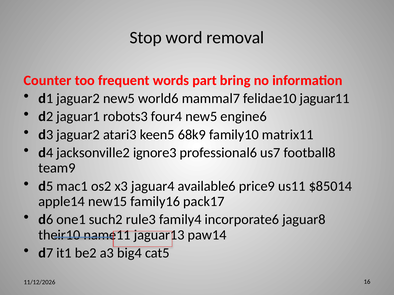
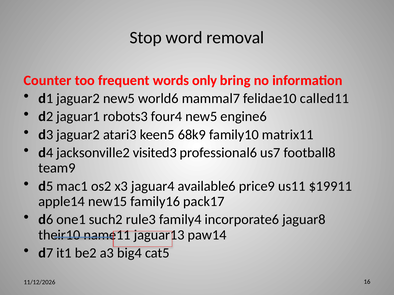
part: part -> only
jaguar11: jaguar11 -> called11
ignore3: ignore3 -> visited3
$85014: $85014 -> $19911
